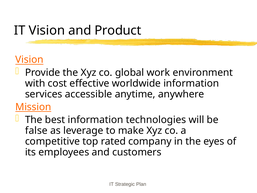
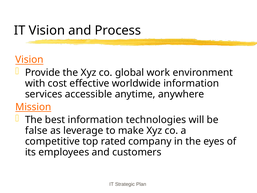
Product: Product -> Process
